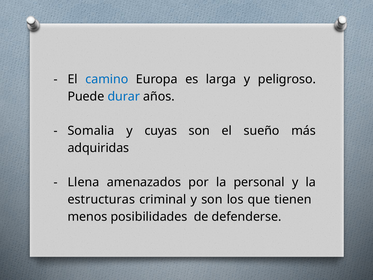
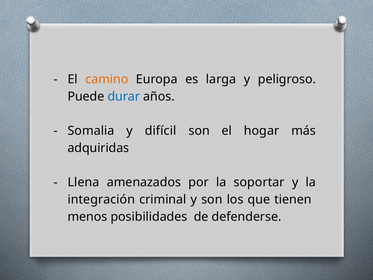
camino colour: blue -> orange
cuyas: cuyas -> difícil
sueño: sueño -> hogar
personal: personal -> soportar
estructuras: estructuras -> integración
